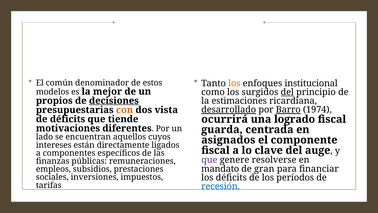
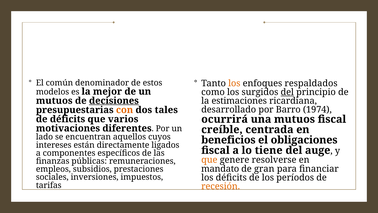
institucional: institucional -> respaldados
propios at (54, 101): propios -> mutuos
desarrollado underline: present -> none
Barro underline: present -> none
vista: vista -> tales
una logrado: logrado -> mutuos
tiende: tiende -> varios
guarda: guarda -> creíble
asignados: asignados -> beneficios
componente: componente -> obligaciones
clave: clave -> tiene
que at (209, 160) colour: purple -> orange
recesión colour: blue -> orange
